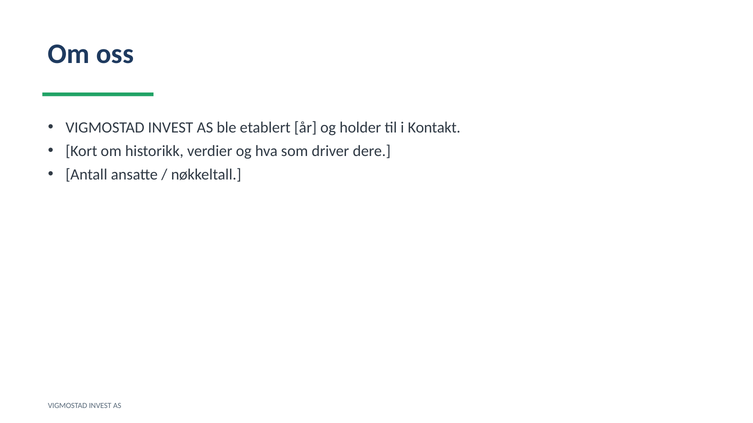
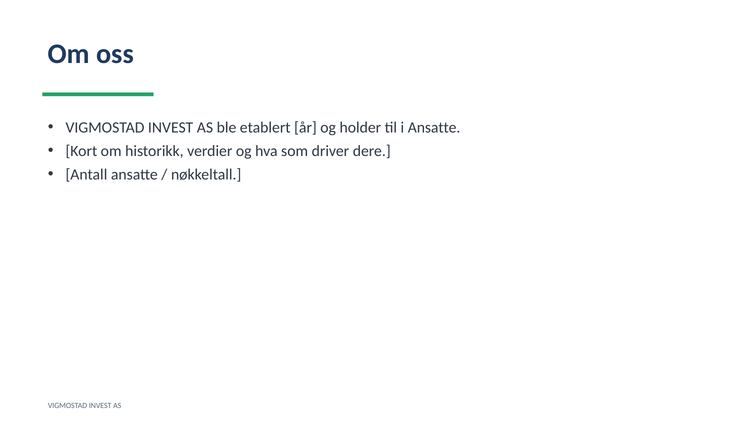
i Kontakt: Kontakt -> Ansatte
